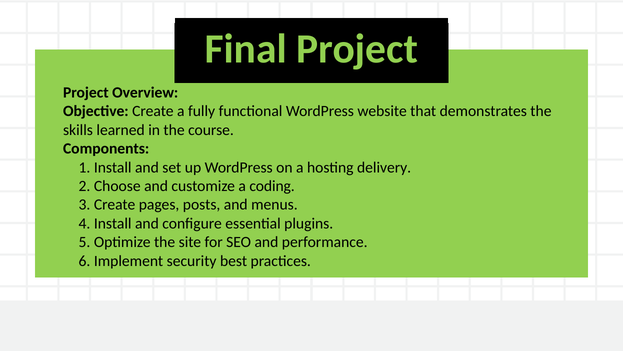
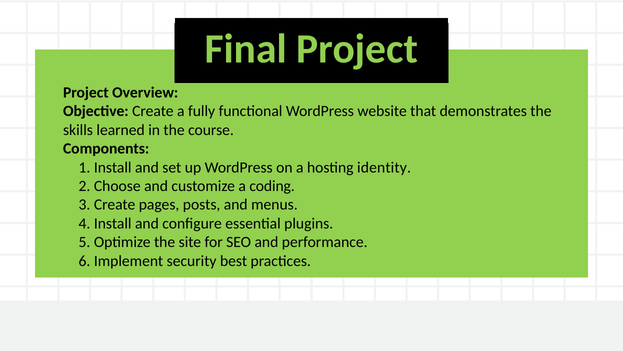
delivery: delivery -> identity
